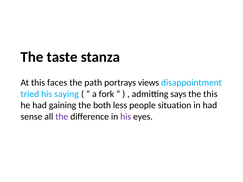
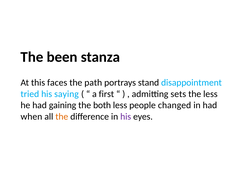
taste: taste -> been
views: views -> stand
fork: fork -> first
says: says -> sets
the this: this -> less
situation: situation -> changed
sense: sense -> when
the at (62, 117) colour: purple -> orange
